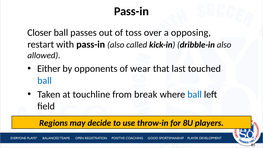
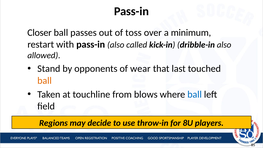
opposing: opposing -> minimum
Either: Either -> Stand
ball at (45, 81) colour: blue -> orange
break: break -> blows
